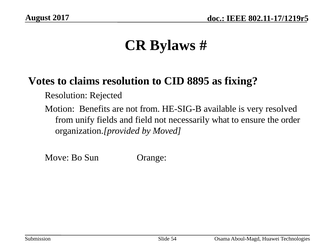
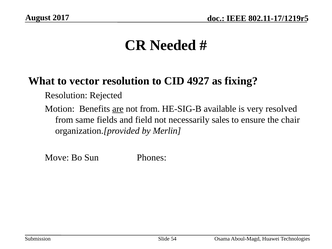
Bylaws: Bylaws -> Needed
Votes: Votes -> What
claims: claims -> vector
8895: 8895 -> 4927
are underline: none -> present
unify: unify -> same
what: what -> sales
order: order -> chair
Moved: Moved -> Merlin
Orange: Orange -> Phones
